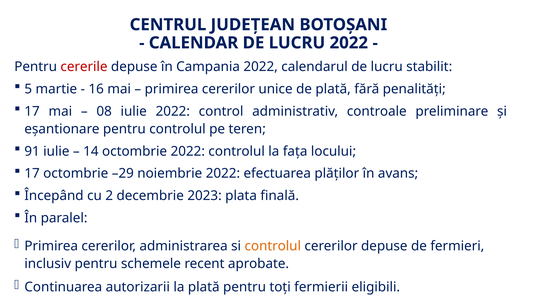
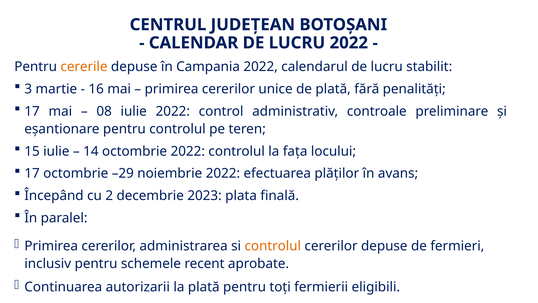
cererile colour: red -> orange
5: 5 -> 3
91: 91 -> 15
